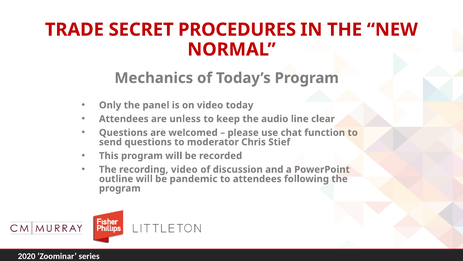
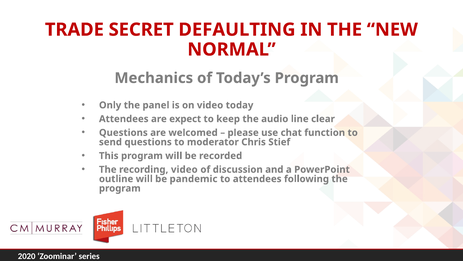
PROCEDURES: PROCEDURES -> DEFAULTING
unless: unless -> expect
